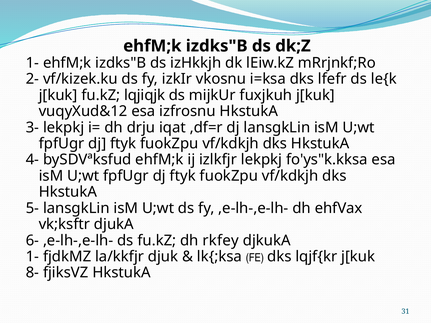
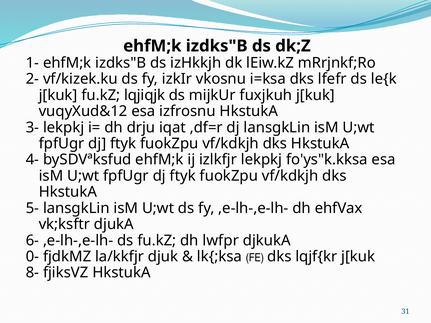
rkfey: rkfey -> lwfpr
1- at (32, 257): 1- -> 0-
